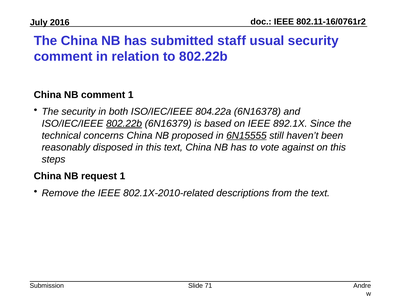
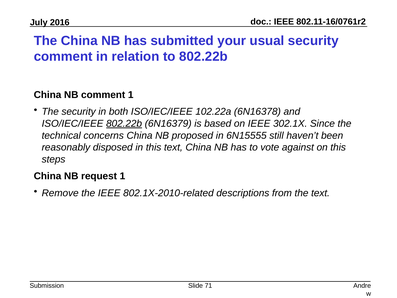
staff: staff -> your
804.22a: 804.22a -> 102.22a
892.1X: 892.1X -> 302.1X
6N15555 underline: present -> none
